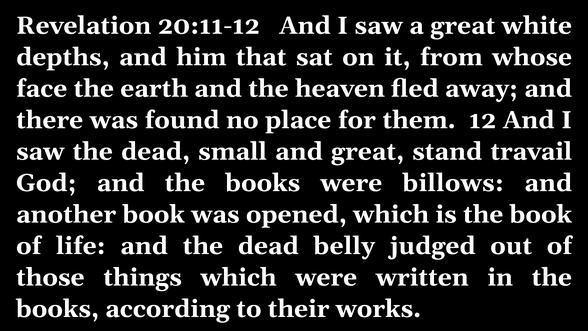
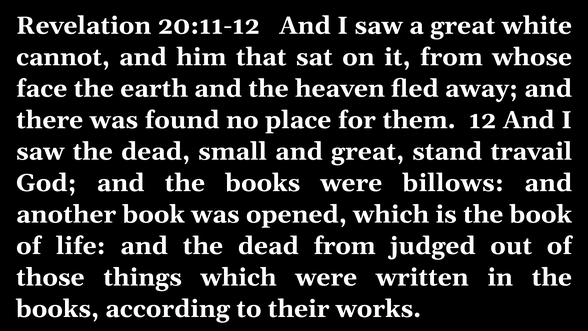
depths: depths -> cannot
dead belly: belly -> from
